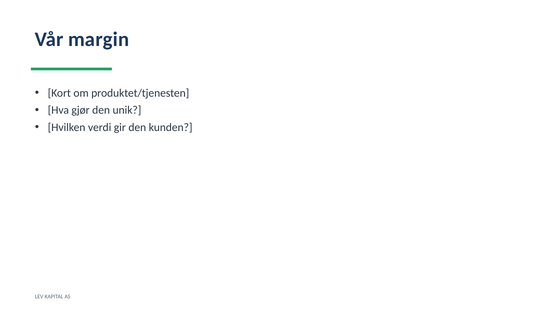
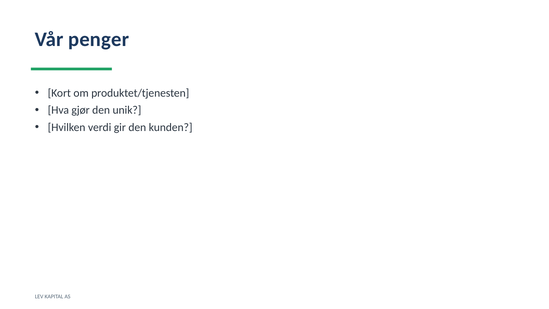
margin: margin -> penger
